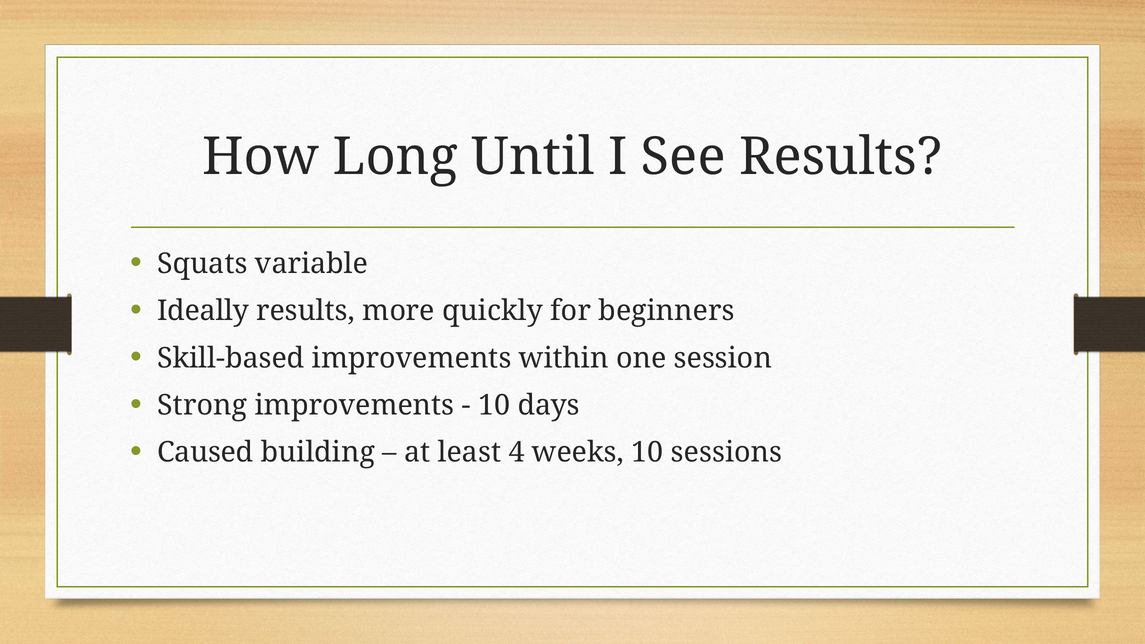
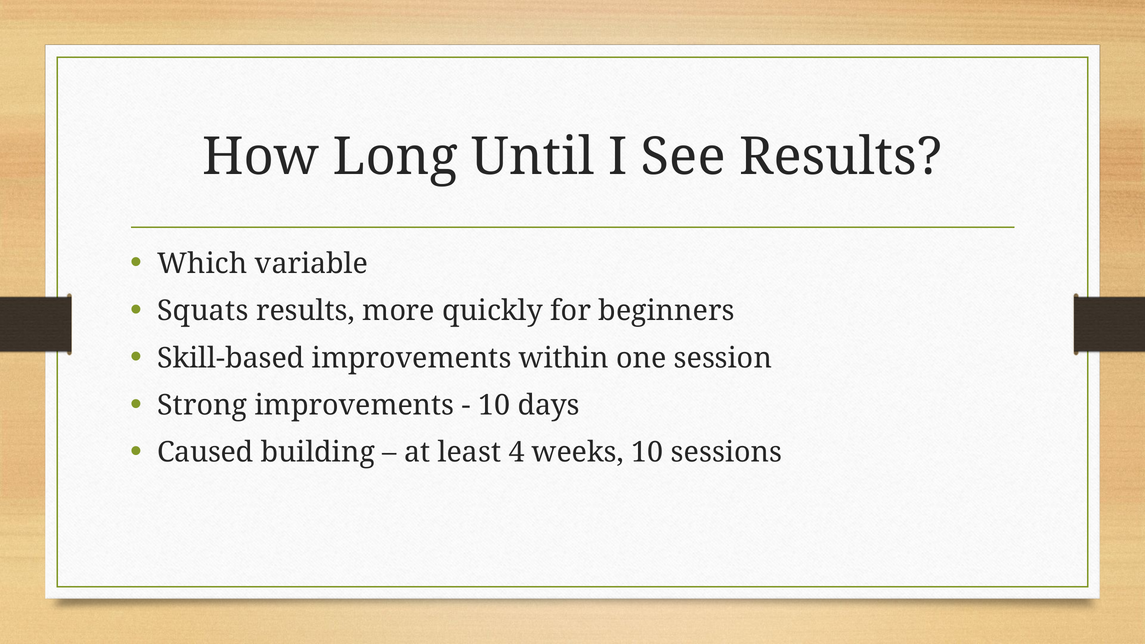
Squats: Squats -> Which
Ideally: Ideally -> Squats
